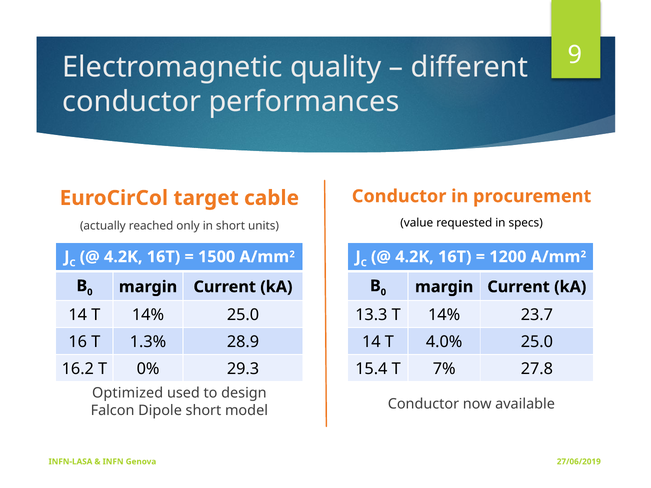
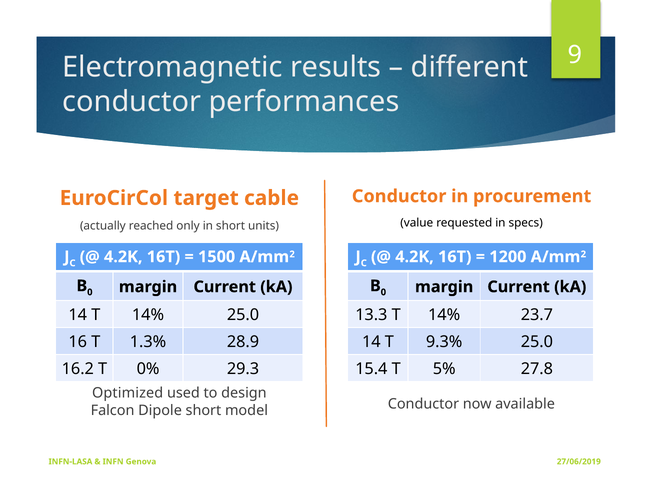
quality: quality -> results
4.0%: 4.0% -> 9.3%
7%: 7% -> 5%
